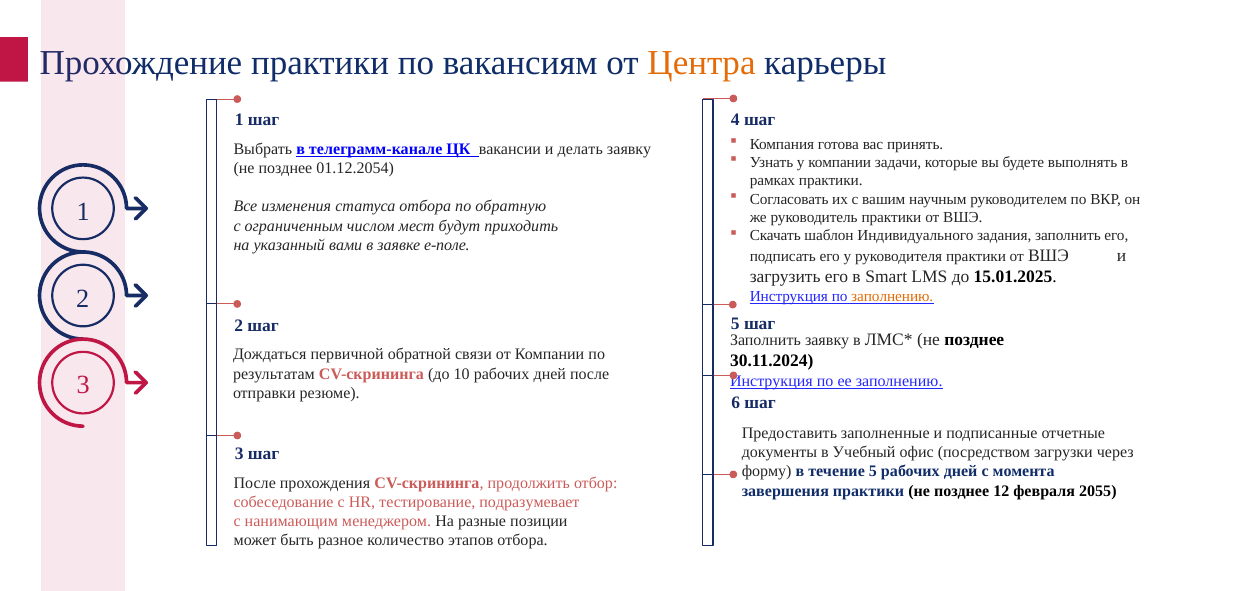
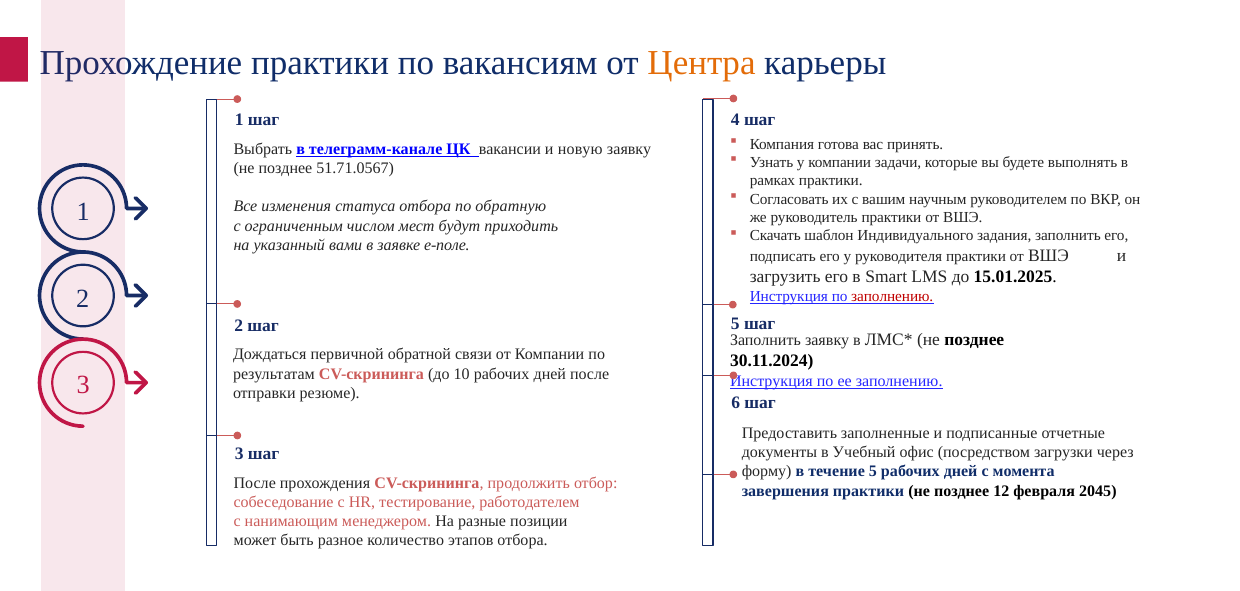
делать: делать -> новую
01.12.2054: 01.12.2054 -> 51.71.0567
заполнению at (892, 296) colour: orange -> red
2055: 2055 -> 2045
подразумевает: подразумевает -> работодателем
